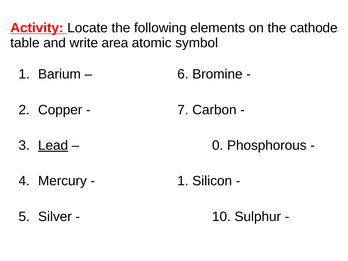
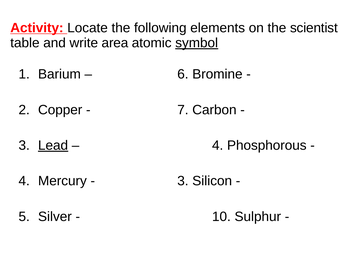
cathode: cathode -> scientist
symbol underline: none -> present
0 at (218, 145): 0 -> 4
1 at (183, 181): 1 -> 3
